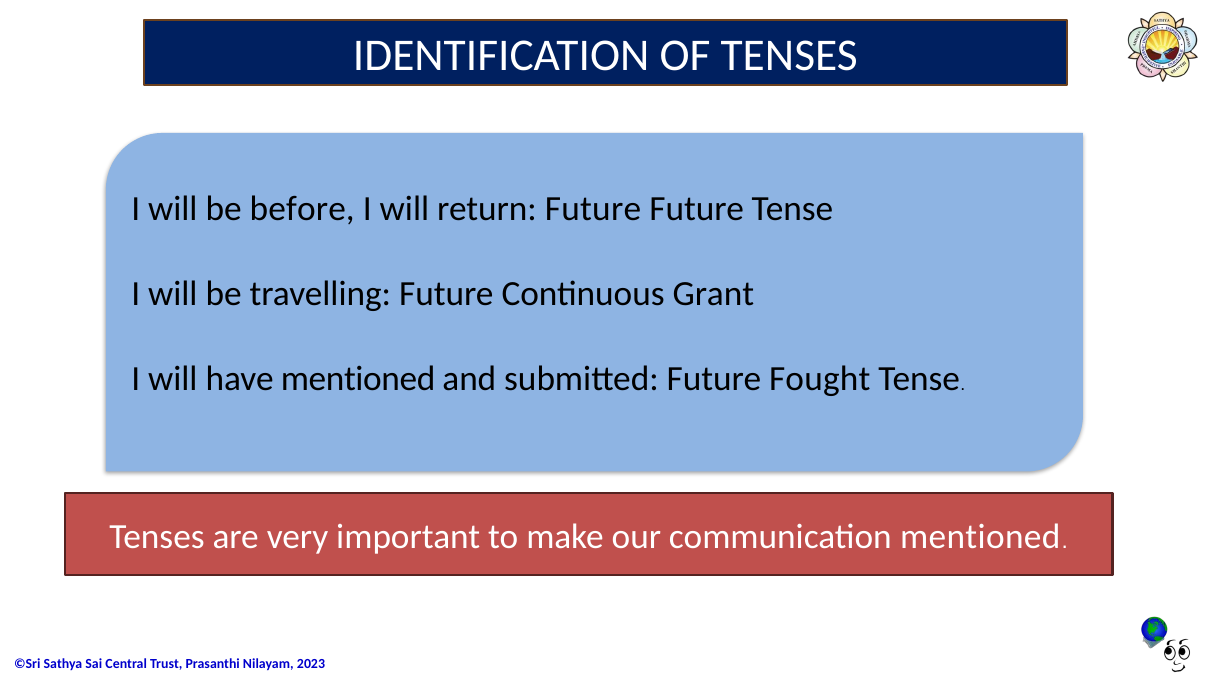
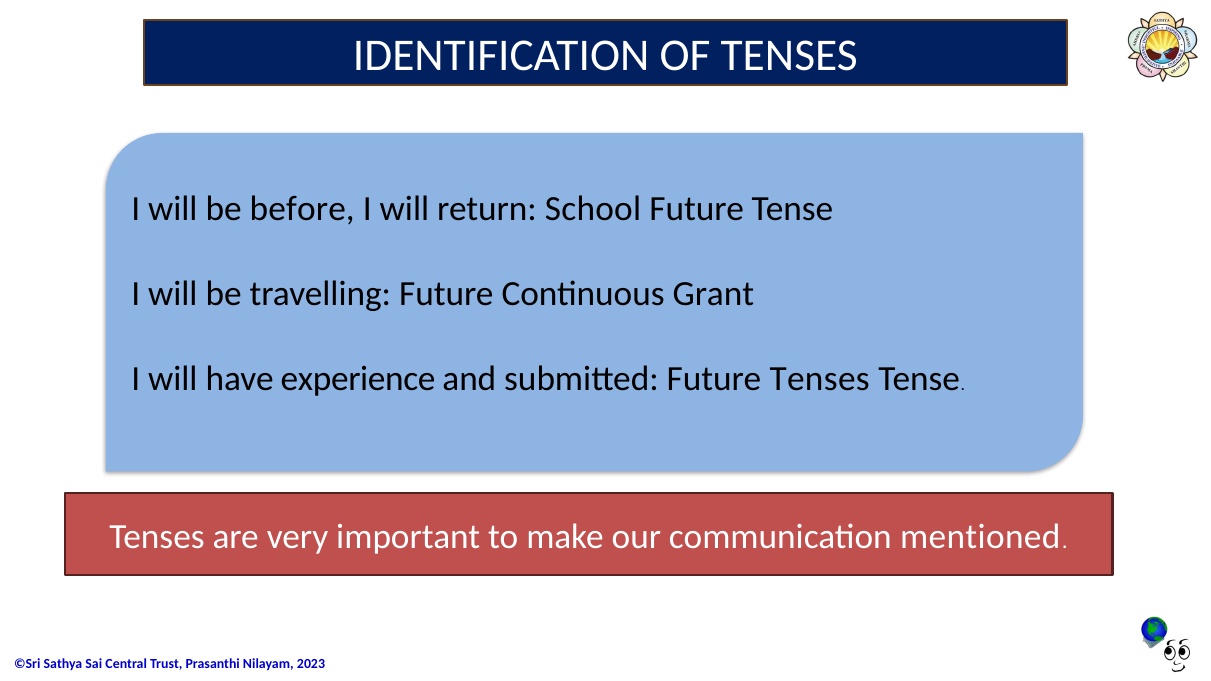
return Future: Future -> School
have mentioned: mentioned -> experience
Future Fought: Fought -> Tenses
